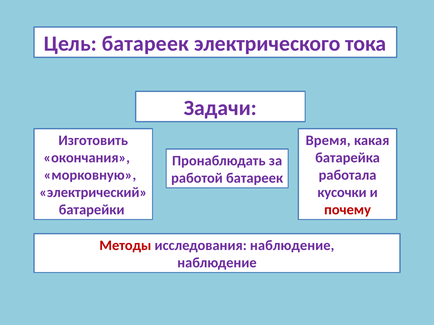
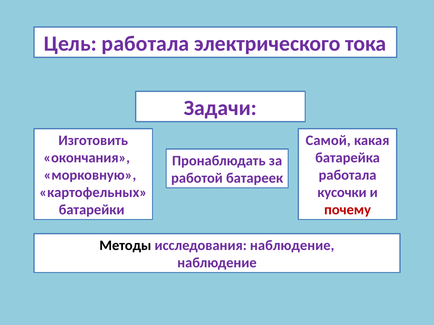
Цель батареек: батареек -> работала
Время: Время -> Самой
электрический: электрический -> картофельных
Методы colour: red -> black
